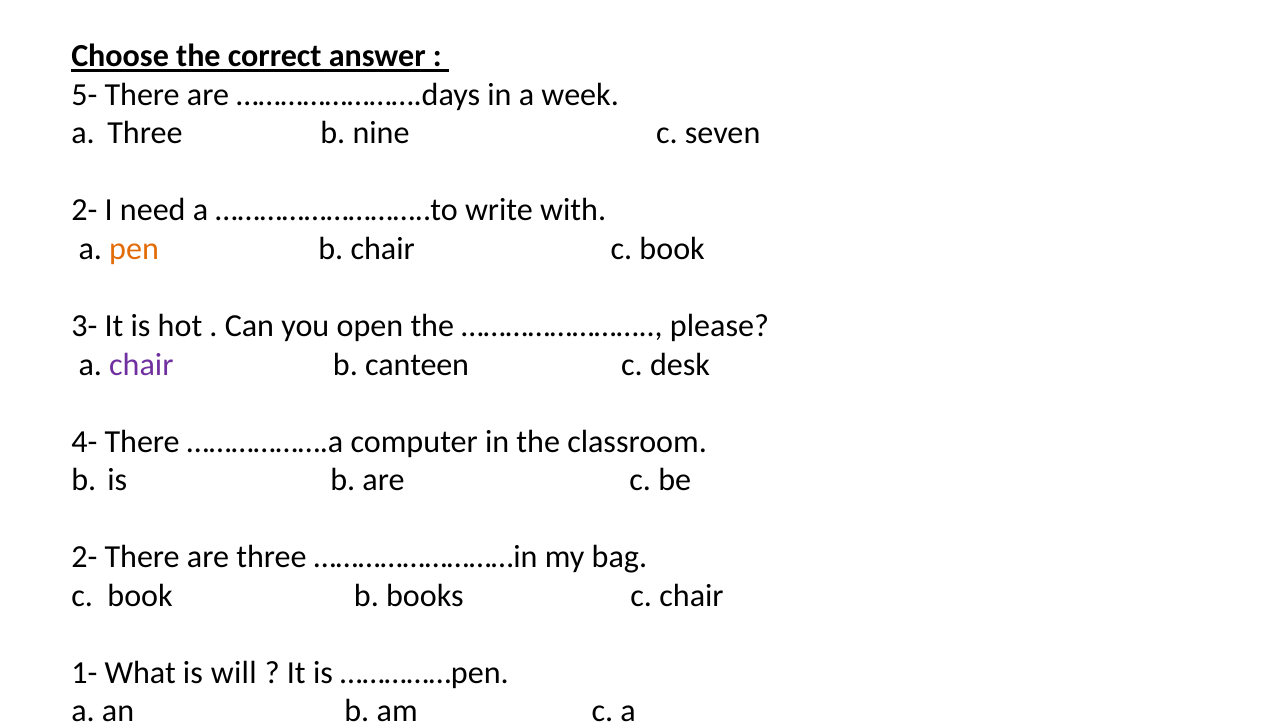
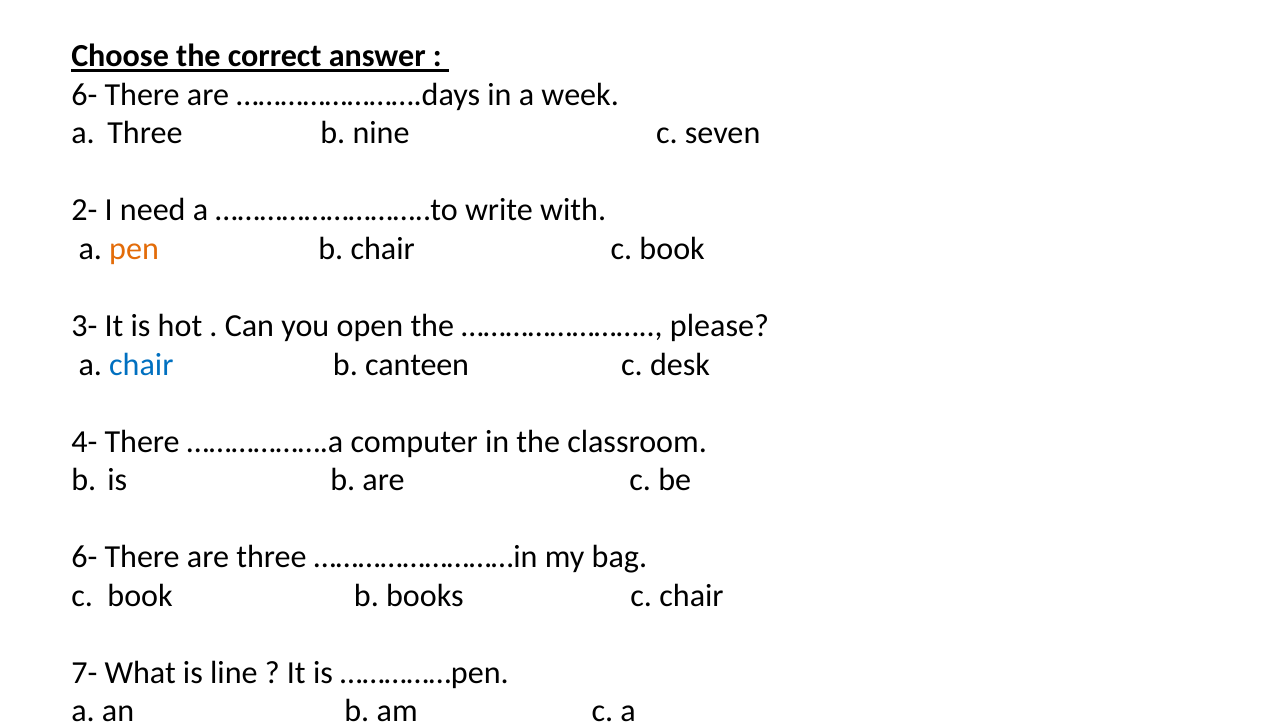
5- at (84, 95): 5- -> 6-
chair at (141, 365) colour: purple -> blue
2- at (84, 557): 2- -> 6-
1-: 1- -> 7-
will: will -> line
